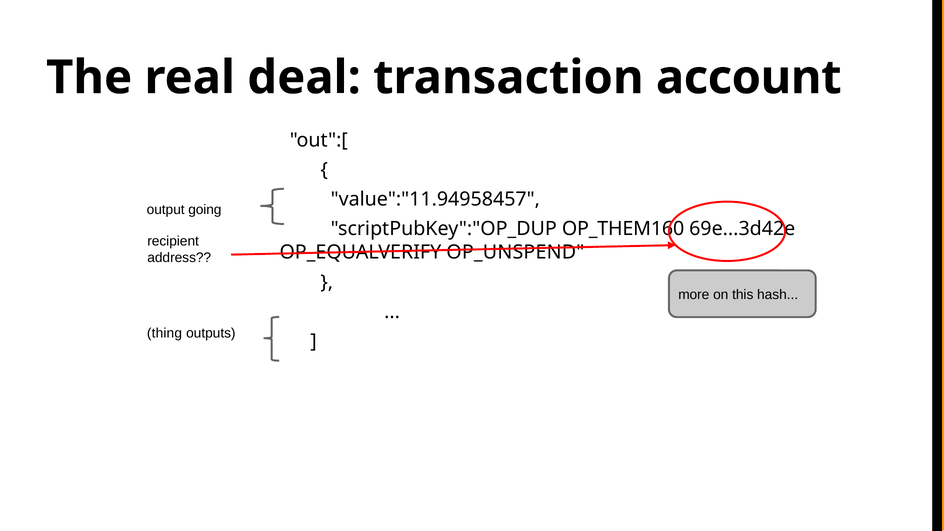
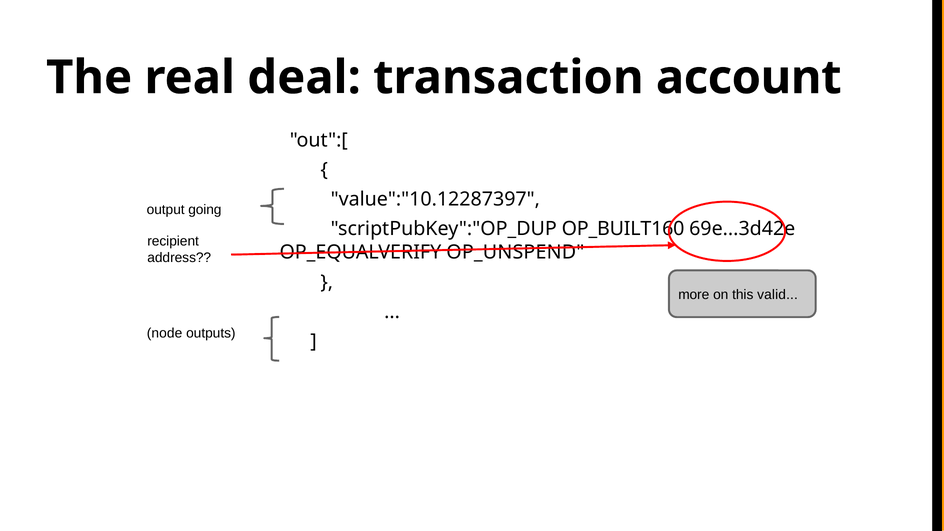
value":"11.94958457: value":"11.94958457 -> value":"10.12287397
OP_THEM160: OP_THEM160 -> OP_BUILT160
hash: hash -> valid
thing: thing -> node
